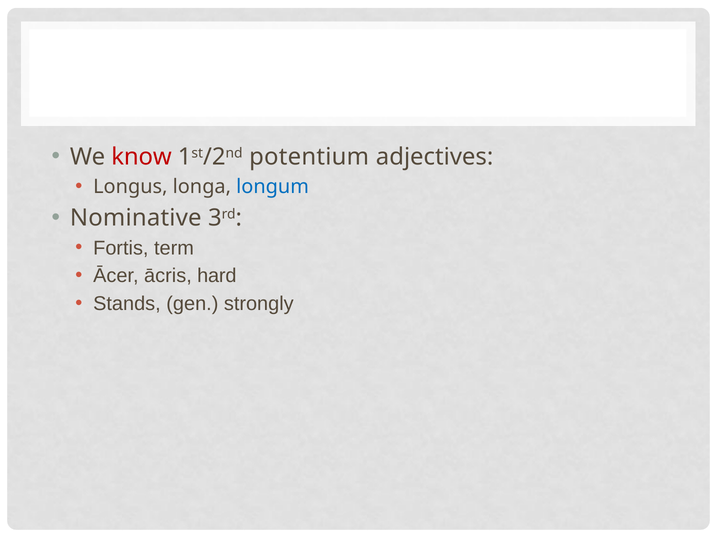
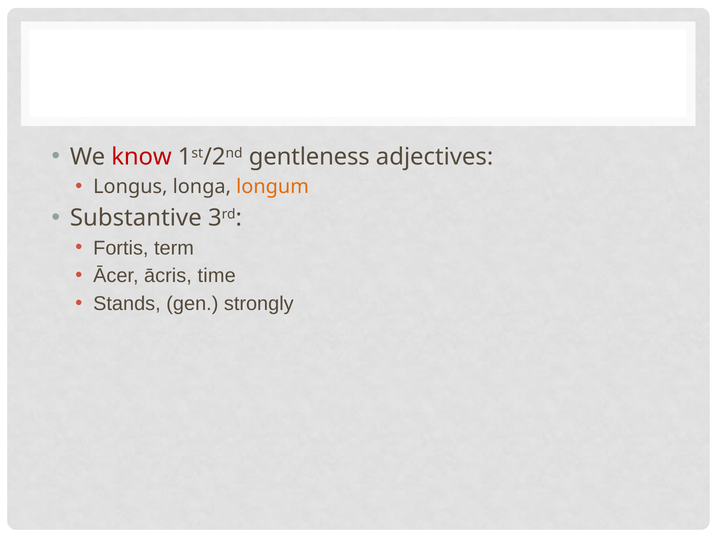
potentium: potentium -> gentleness
longum colour: blue -> orange
Nominative: Nominative -> Substantive
hard: hard -> time
